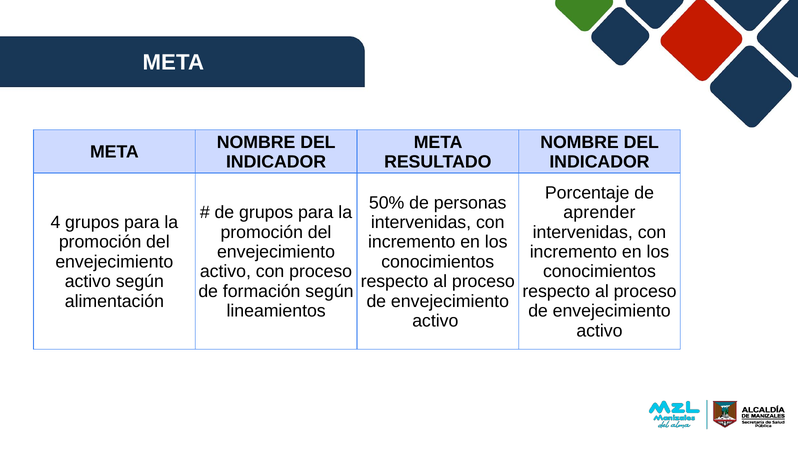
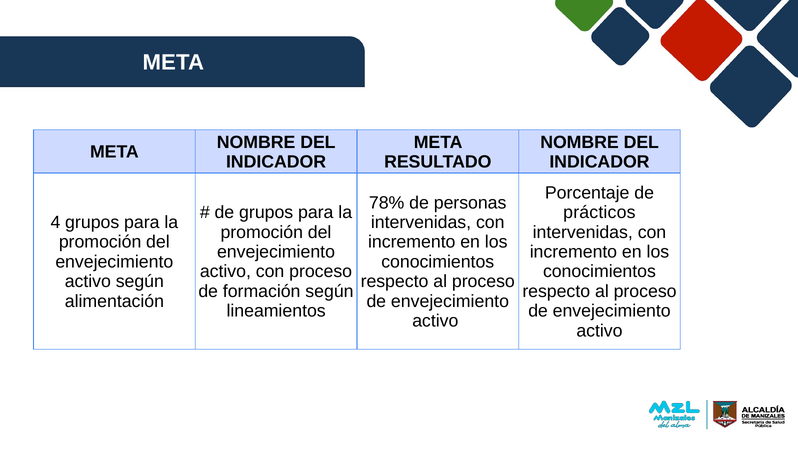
50%: 50% -> 78%
aprender: aprender -> prácticos
